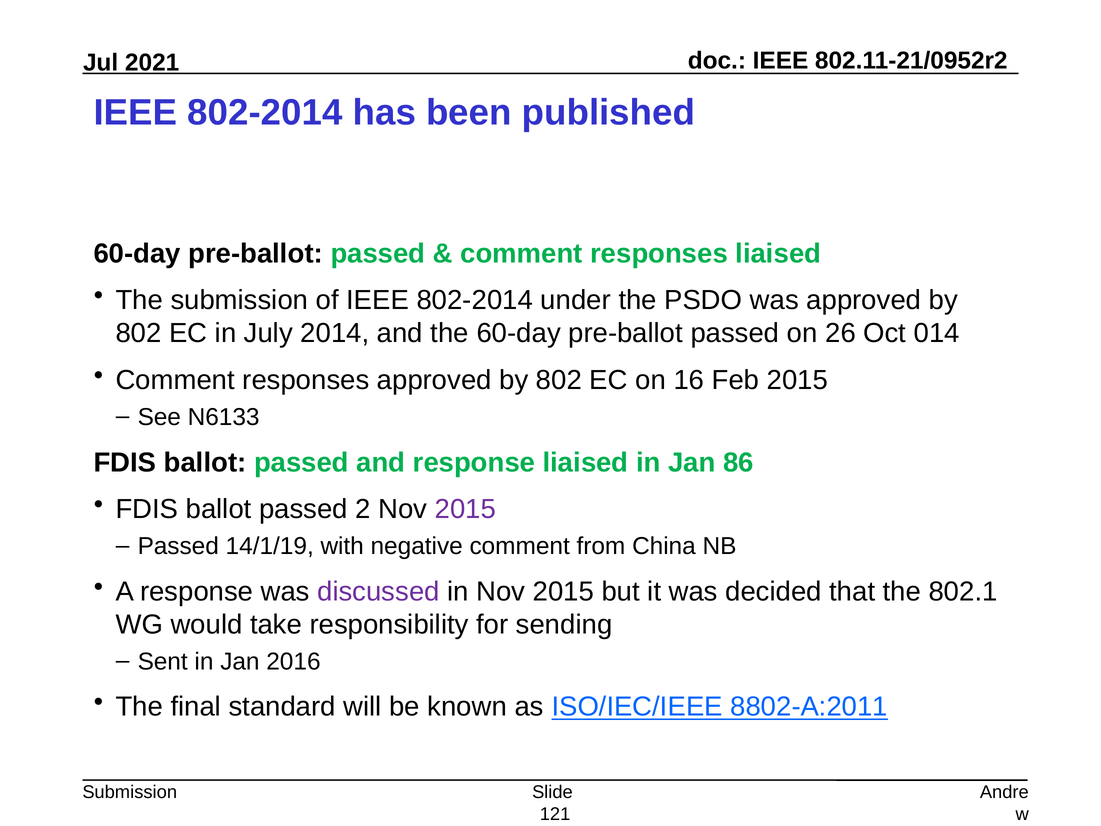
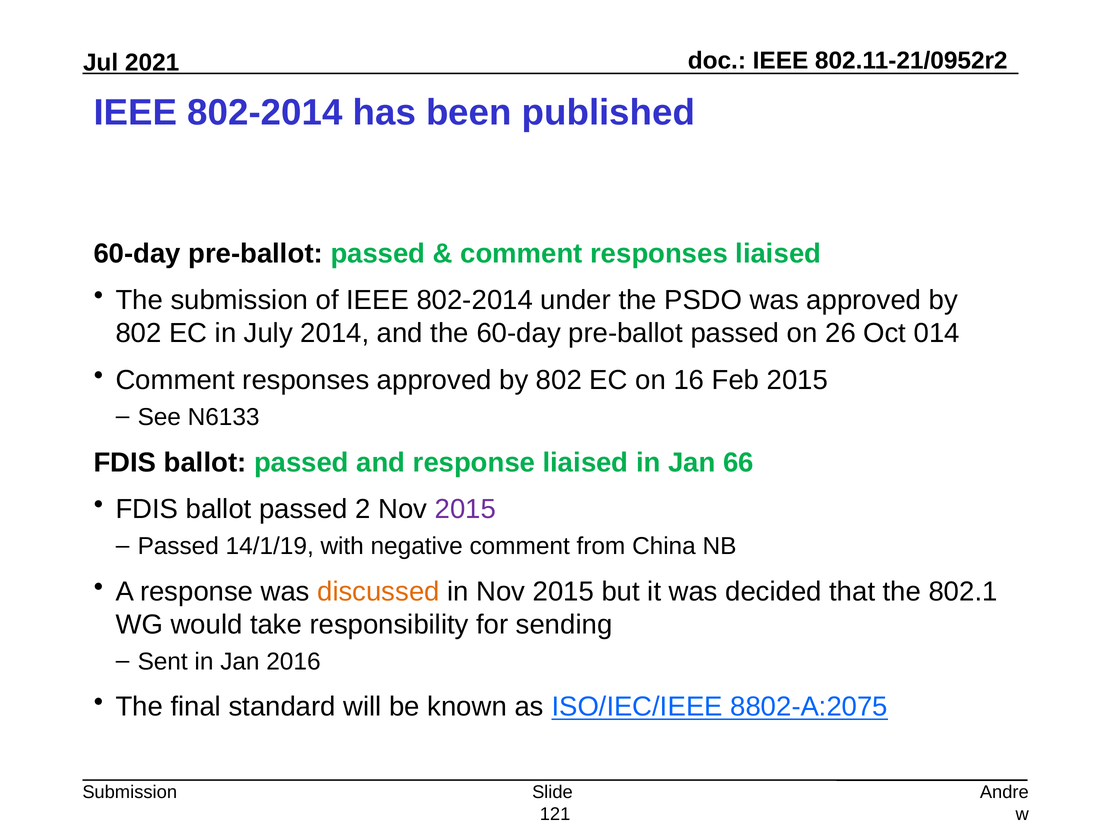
86: 86 -> 66
discussed colour: purple -> orange
8802-A:2011: 8802-A:2011 -> 8802-A:2075
